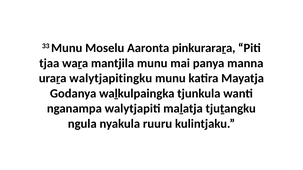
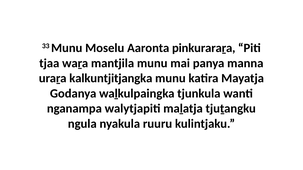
walytjapitingku: walytjapitingku -> kalkuntjitjangka
